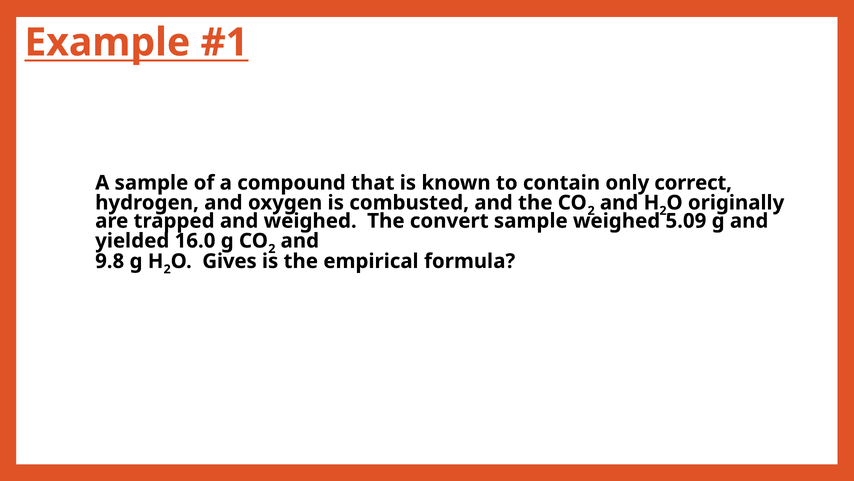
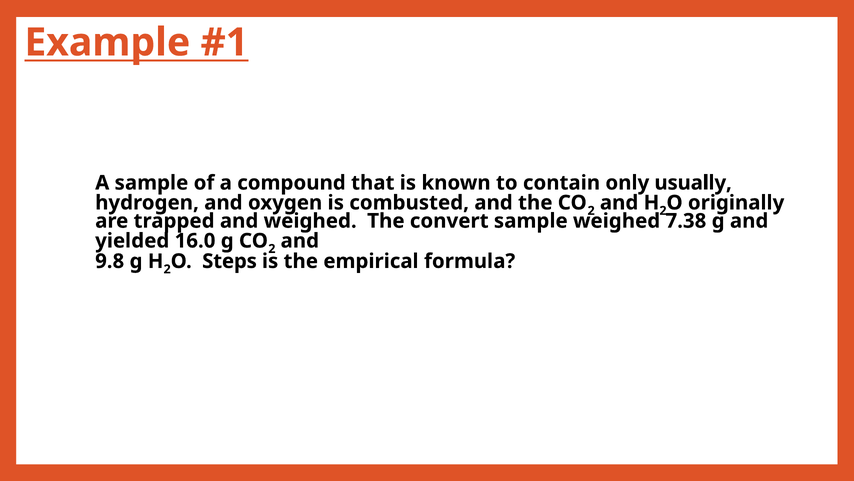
correct: correct -> usually
5.09: 5.09 -> 7.38
Gives: Gives -> Steps
